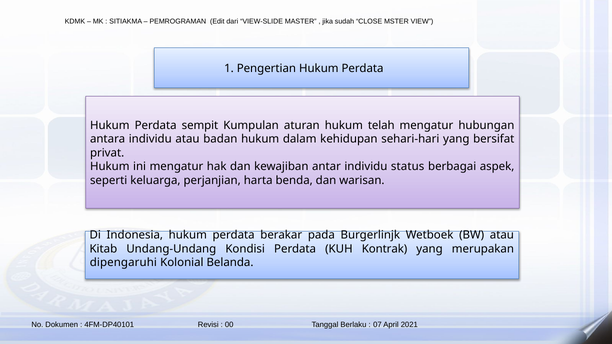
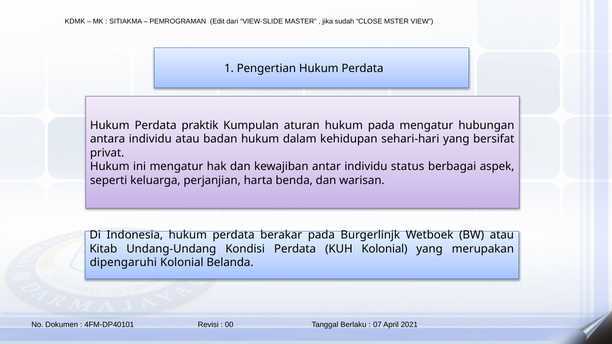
sempit: sempit -> praktik
hukum telah: telah -> pada
KUH Kontrak: Kontrak -> Kolonial
